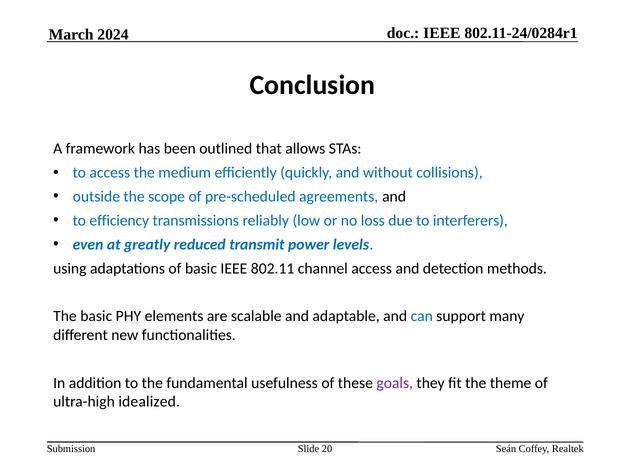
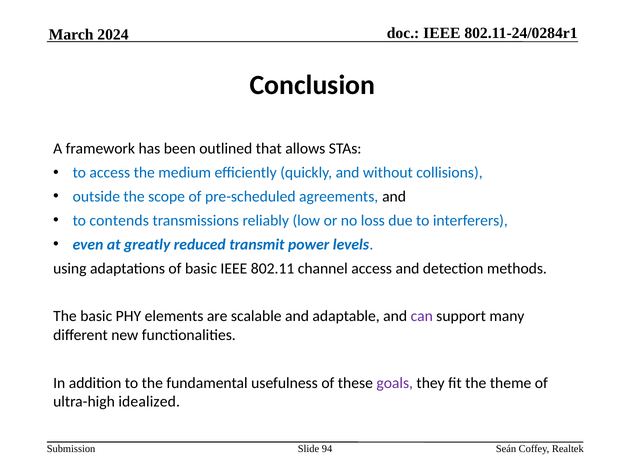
efficiency: efficiency -> contends
can colour: blue -> purple
20: 20 -> 94
